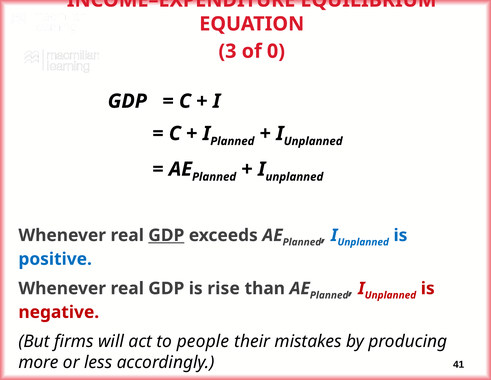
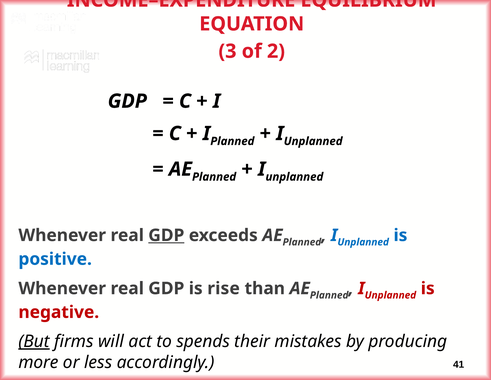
0: 0 -> 2
But underline: none -> present
people: people -> spends
